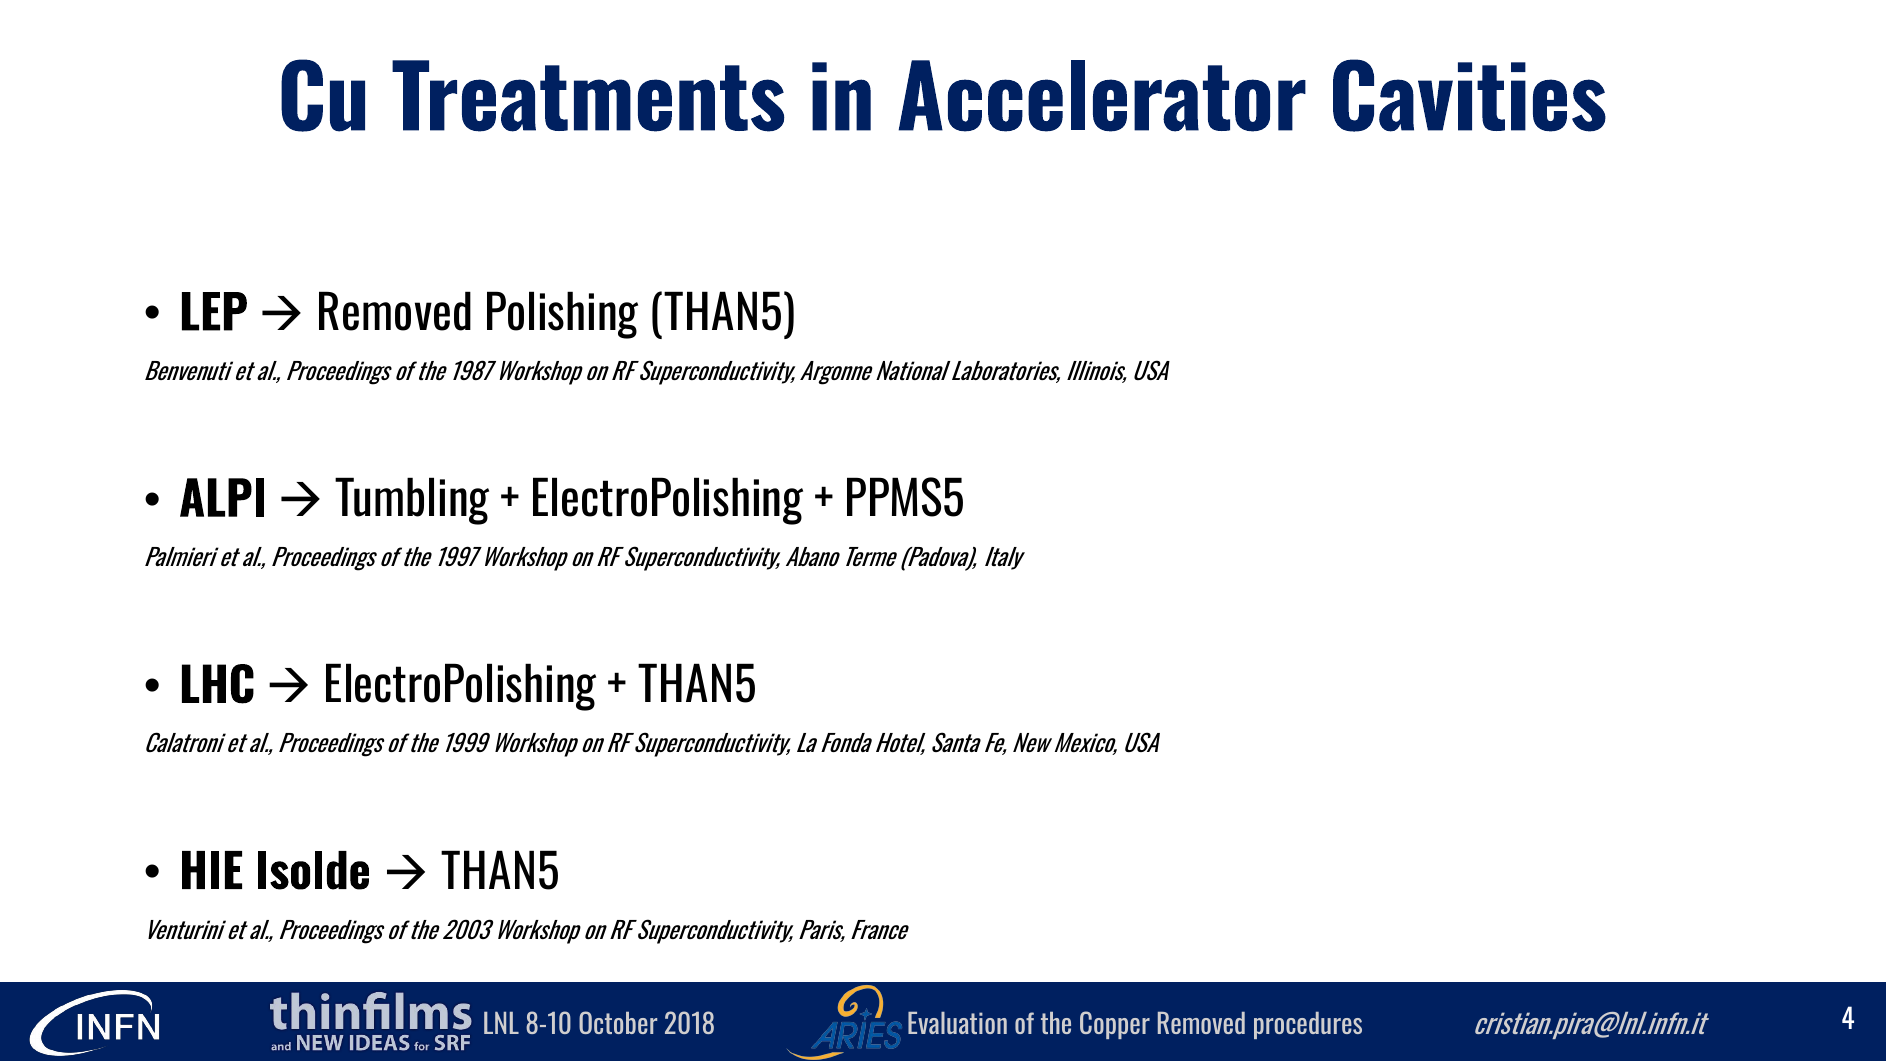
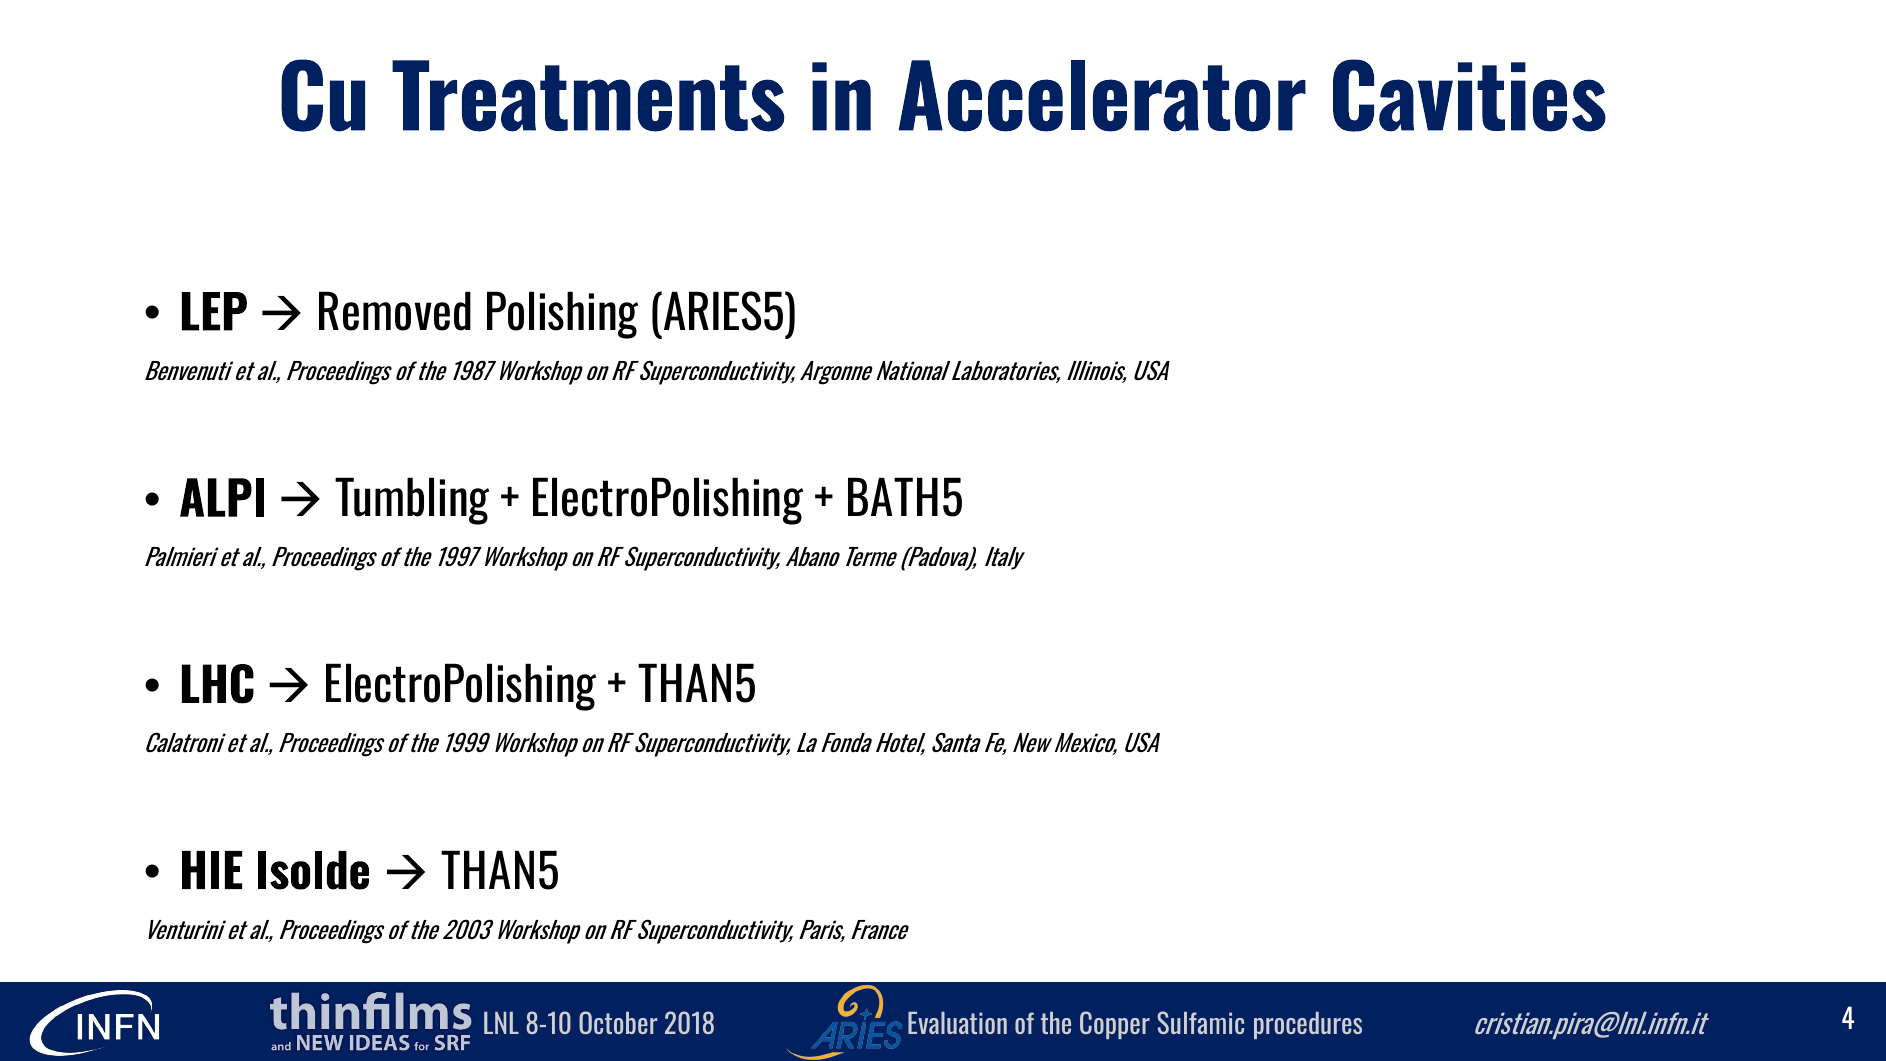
Polishing THAN5: THAN5 -> ARIES5
PPMS5: PPMS5 -> BATH5
Removed at (1201, 1025): Removed -> Sulfamic
